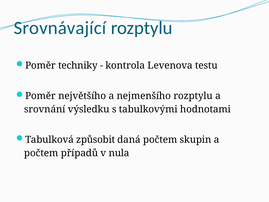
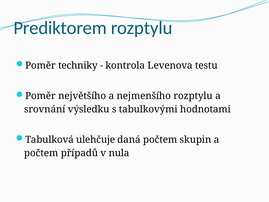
Srovnávající: Srovnávající -> Prediktorem
způsobit: způsobit -> ulehčuje
